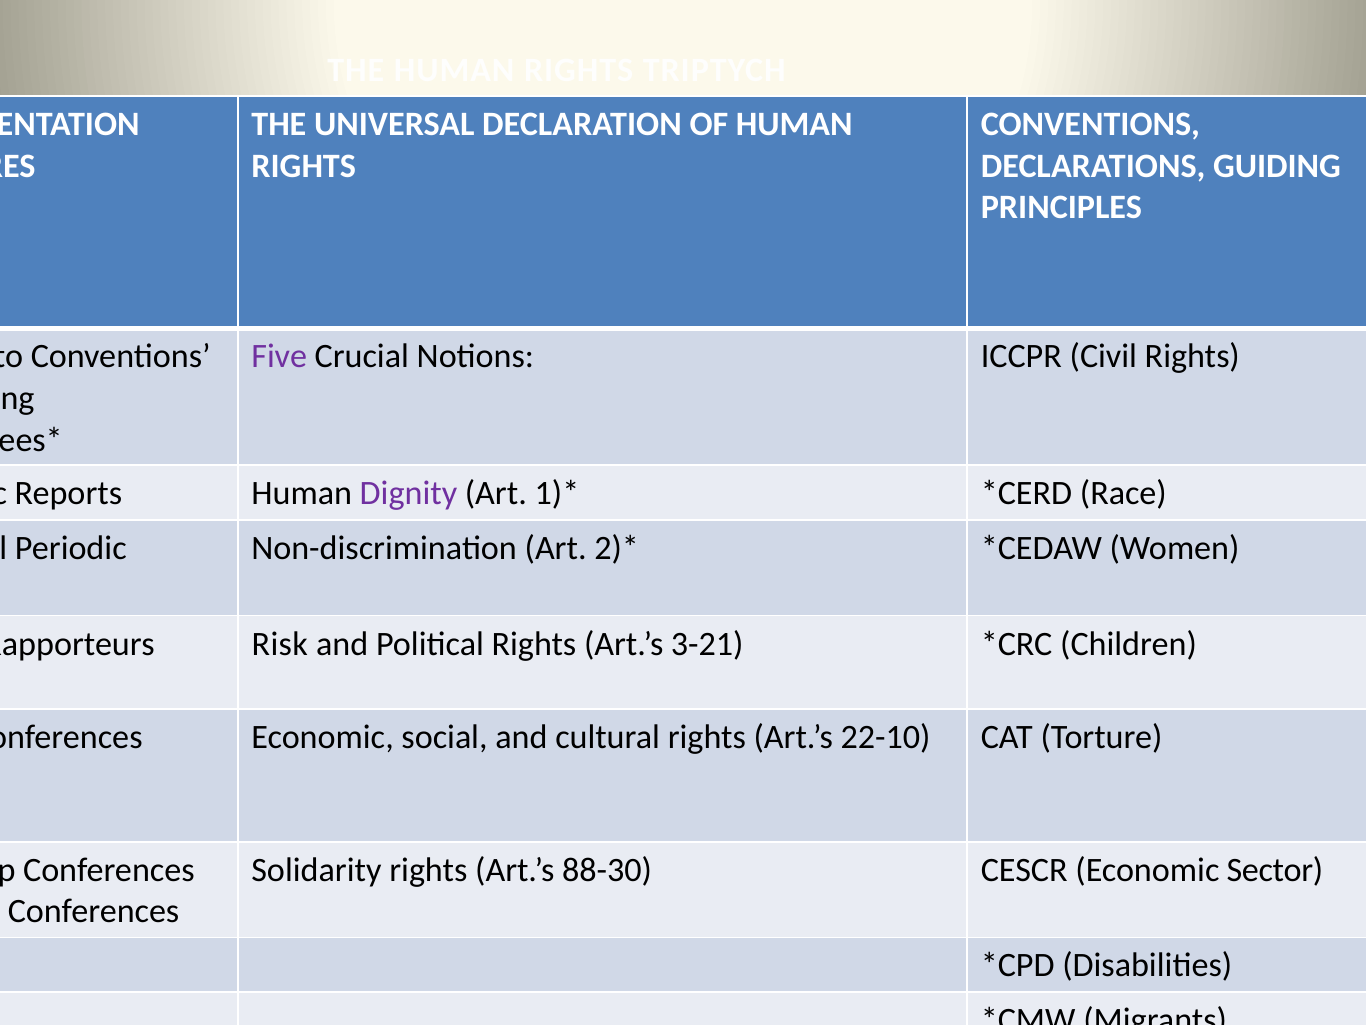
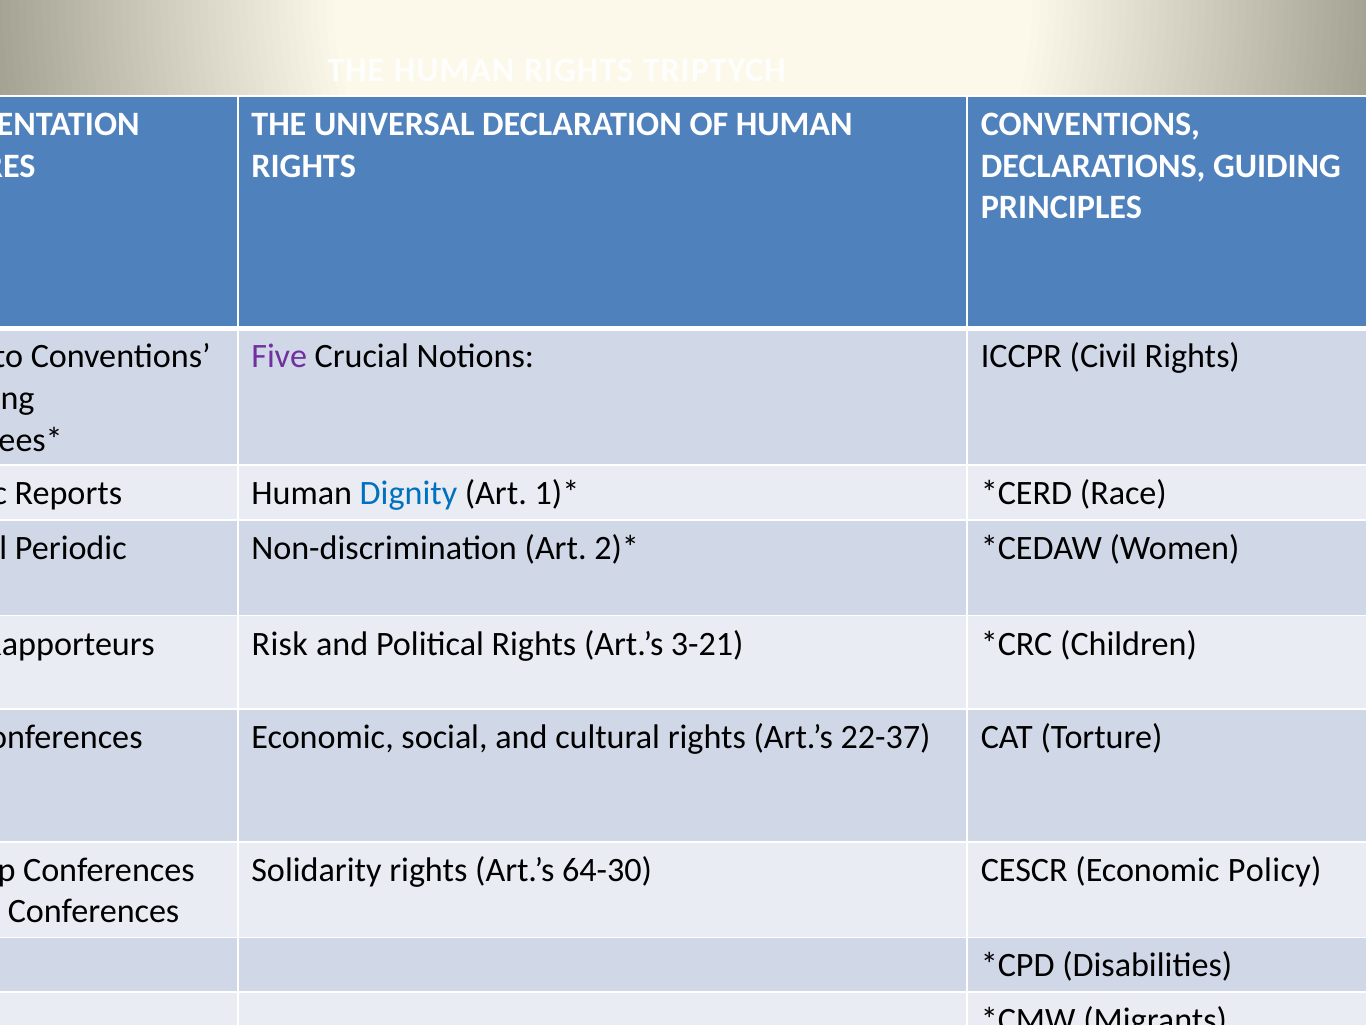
Dignity colour: purple -> blue
22-10: 22-10 -> 22-37
88-30: 88-30 -> 64-30
Sector: Sector -> Policy
